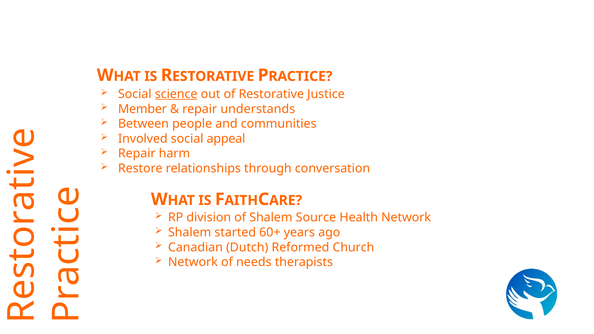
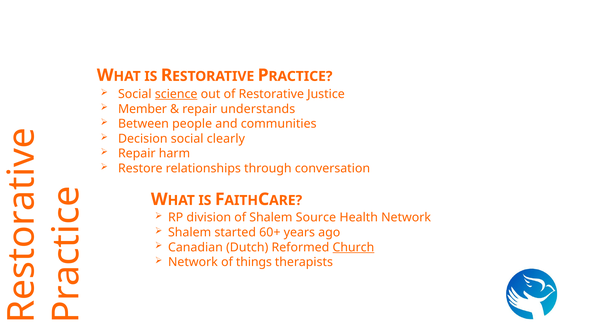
Involved: Involved -> Decision
appeal: appeal -> clearly
Church underline: none -> present
needs: needs -> things
